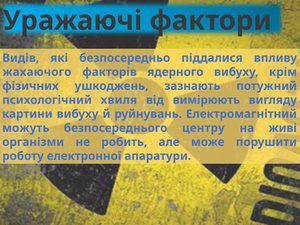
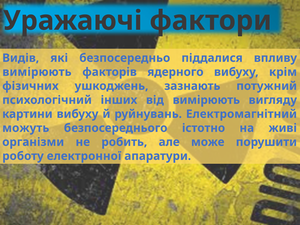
жахаючого at (37, 72): жахаючого -> вимірюють
хвиля: хвиля -> інших
центру: центру -> істотно
